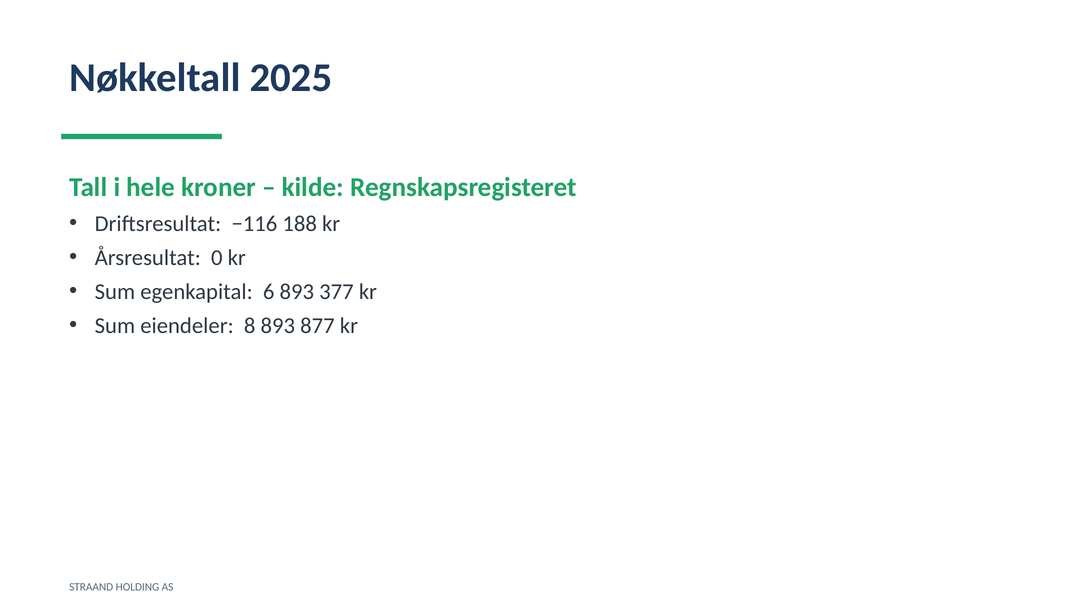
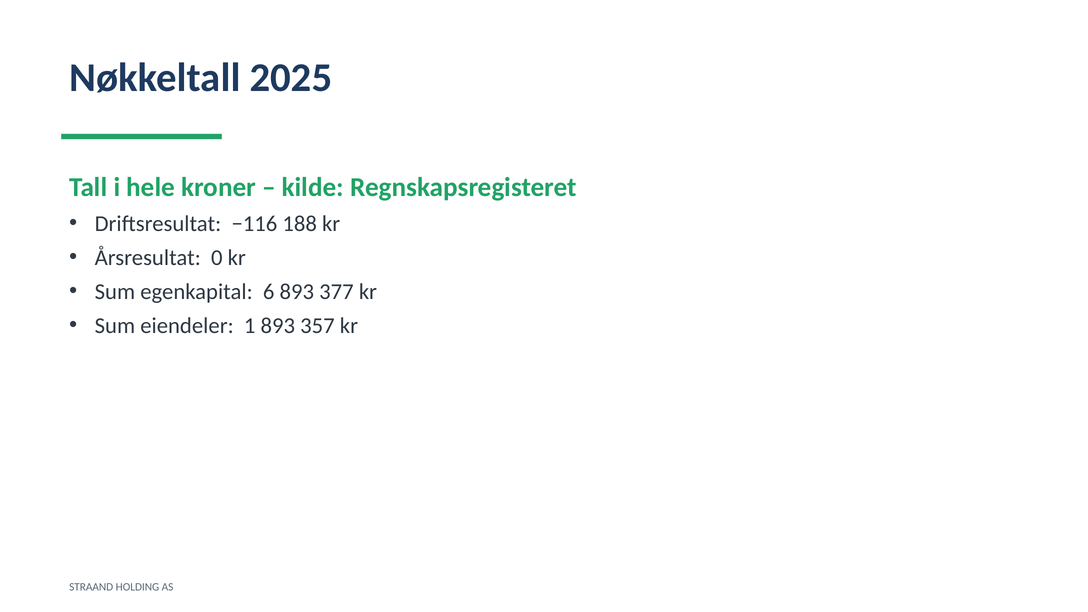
8: 8 -> 1
877: 877 -> 357
